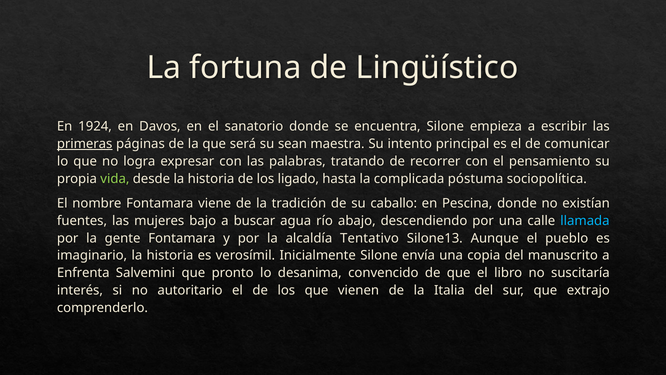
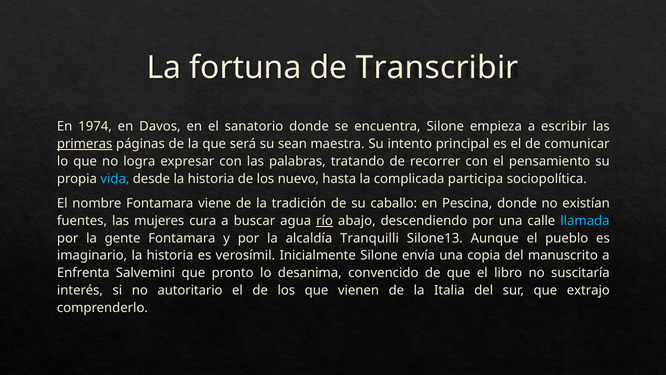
Lingüístico: Lingüístico -> Transcribir
1924: 1924 -> 1974
vida colour: light green -> light blue
ligado: ligado -> nuevo
póstuma: póstuma -> participa
bajo: bajo -> cura
río underline: none -> present
Tentativo: Tentativo -> Tranquilli
